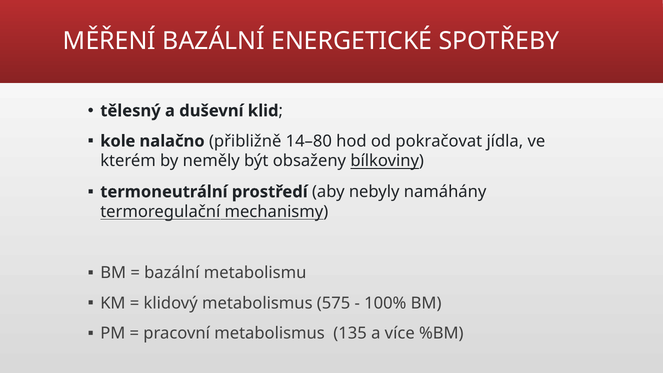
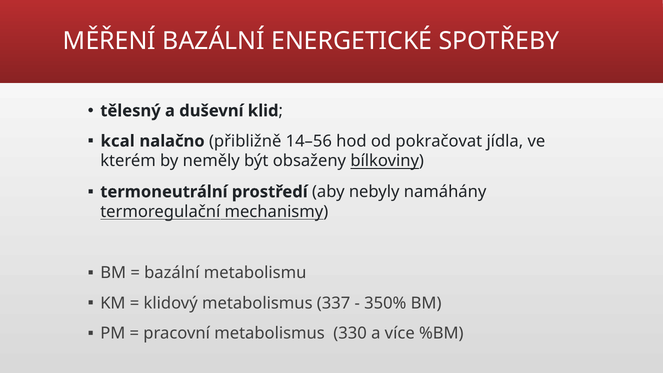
kole: kole -> kcal
14–80: 14–80 -> 14–56
575: 575 -> 337
100%: 100% -> 350%
135: 135 -> 330
